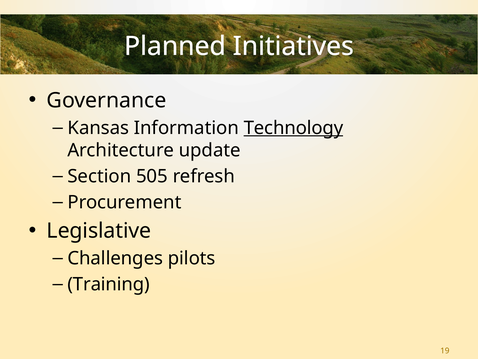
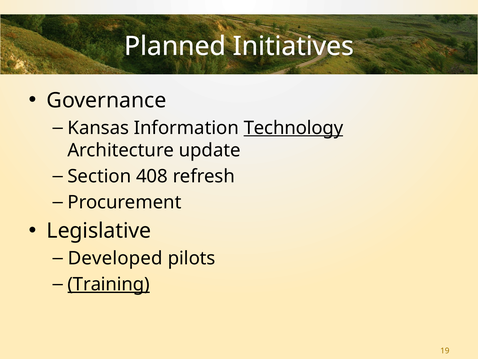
505: 505 -> 408
Challenges: Challenges -> Developed
Training underline: none -> present
